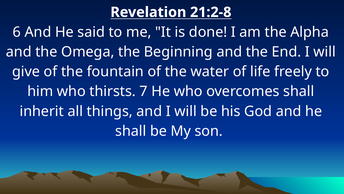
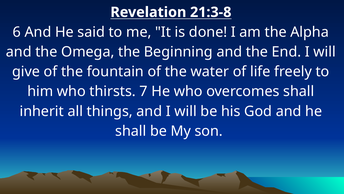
21:2-8: 21:2-8 -> 21:3-8
